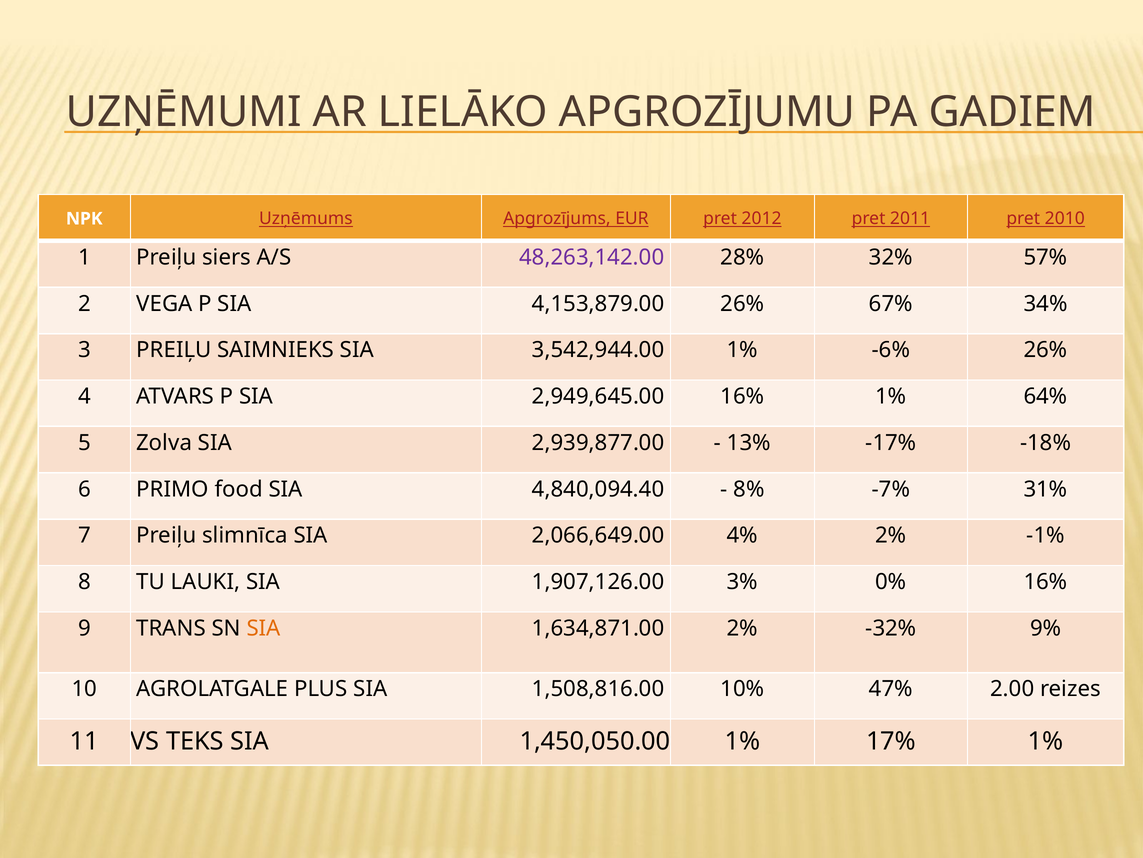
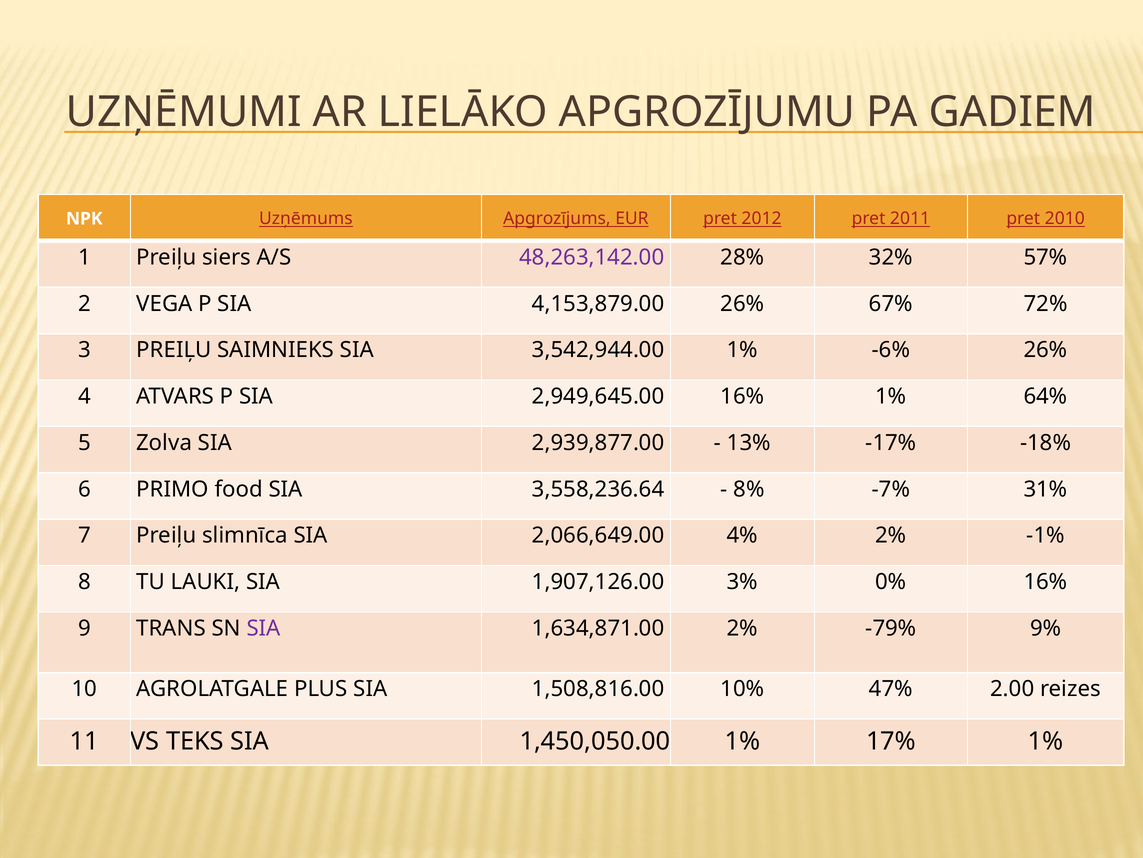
34%: 34% -> 72%
4,840,094.40: 4,840,094.40 -> 3,558,236.64
SIA at (264, 628) colour: orange -> purple
-32%: -32% -> -79%
